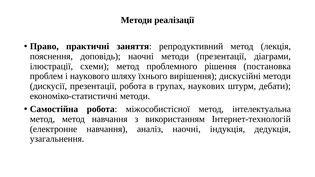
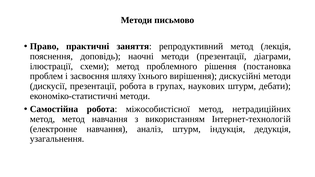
реалізації: реалізації -> письмово
наукового: наукового -> засвоєння
інтелектуальна: інтелектуальна -> нетрадиційних
аналіз наочні: наочні -> штурм
